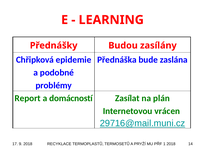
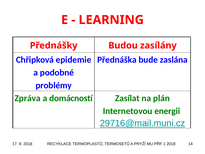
Report: Report -> Zpráva
vrácen: vrácen -> energii
